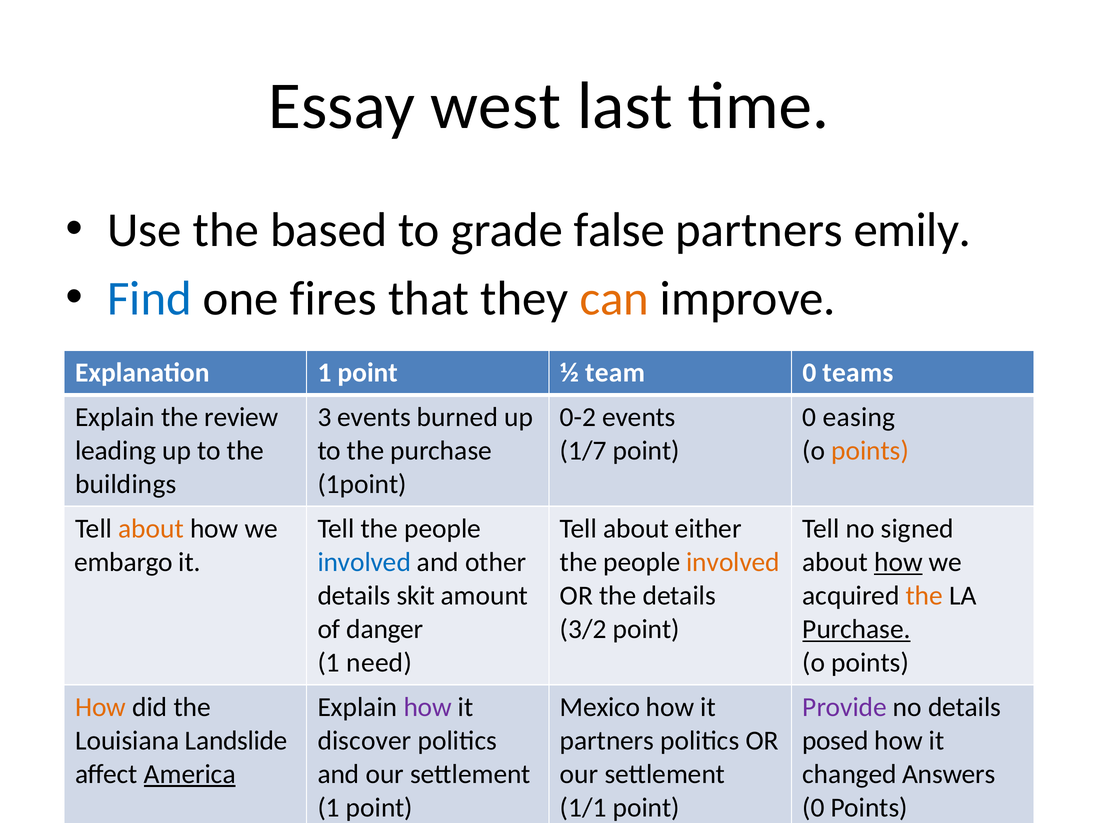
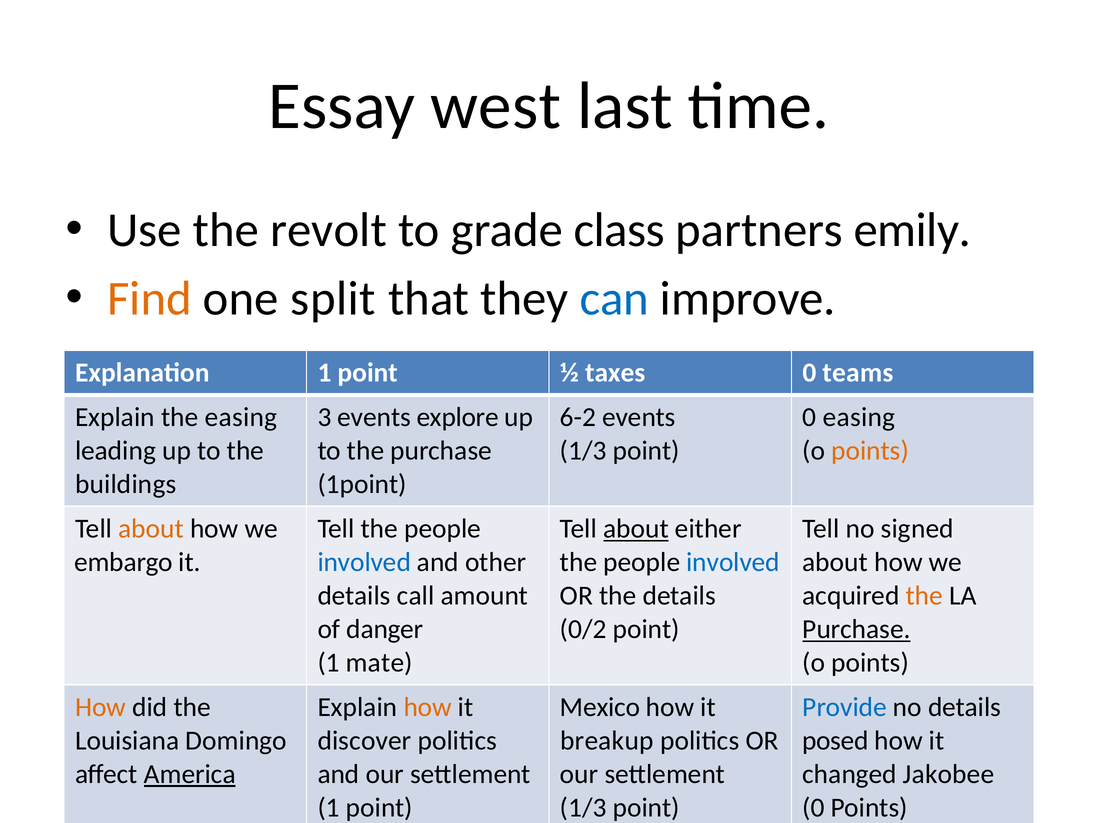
based: based -> revolt
false: false -> class
Find colour: blue -> orange
fires: fires -> split
can colour: orange -> blue
team: team -> taxes
the review: review -> easing
burned: burned -> explore
0-2: 0-2 -> 6-2
1/7 at (583, 451): 1/7 -> 1/3
about at (636, 529) underline: none -> present
involved at (733, 563) colour: orange -> blue
how at (898, 563) underline: present -> none
skit: skit -> call
3/2: 3/2 -> 0/2
need: need -> mate
how at (428, 708) colour: purple -> orange
Provide colour: purple -> blue
Landslide: Landslide -> Domingo
partners at (607, 741): partners -> breakup
Answers: Answers -> Jakobee
1/1 at (583, 808): 1/1 -> 1/3
